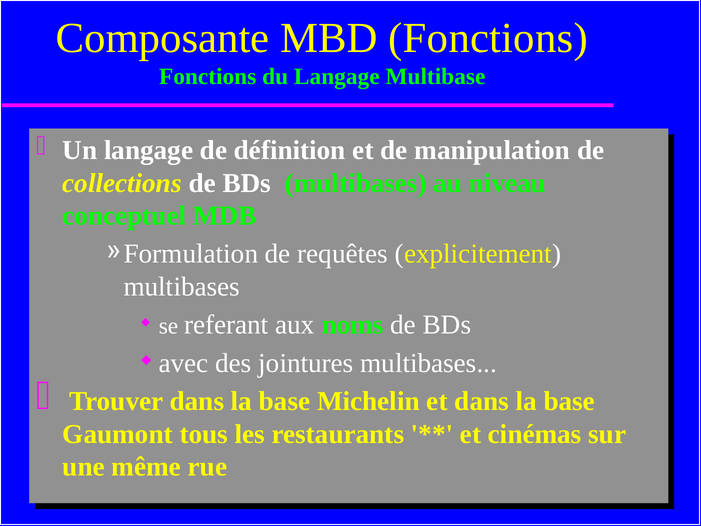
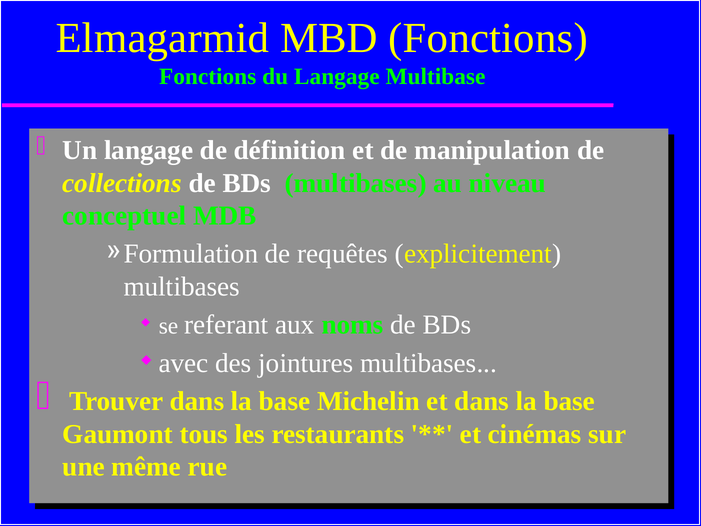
Composante: Composante -> Elmagarmid
